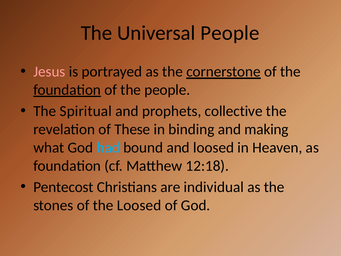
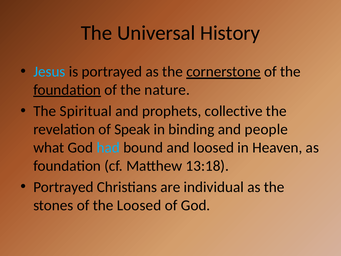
Universal People: People -> History
Jesus colour: pink -> light blue
the people: people -> nature
These: These -> Speak
making: making -> people
12:18: 12:18 -> 13:18
Pentecost at (63, 187): Pentecost -> Portrayed
